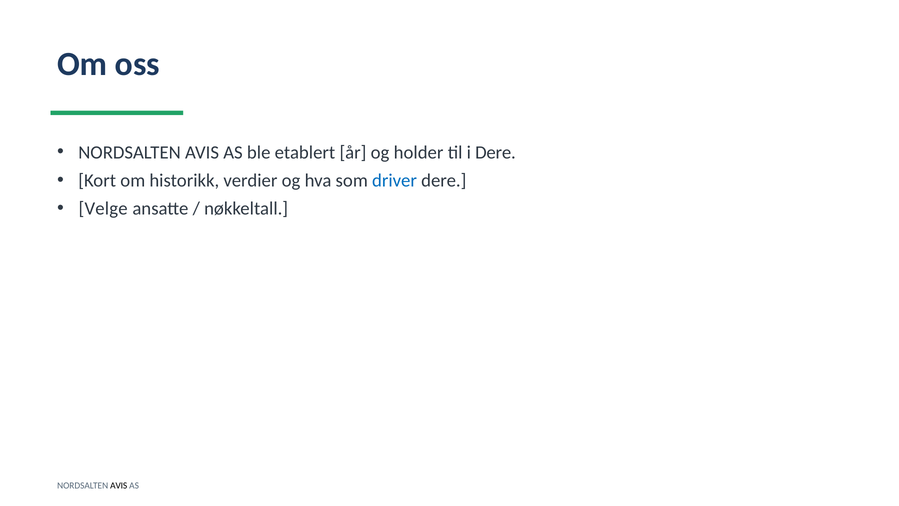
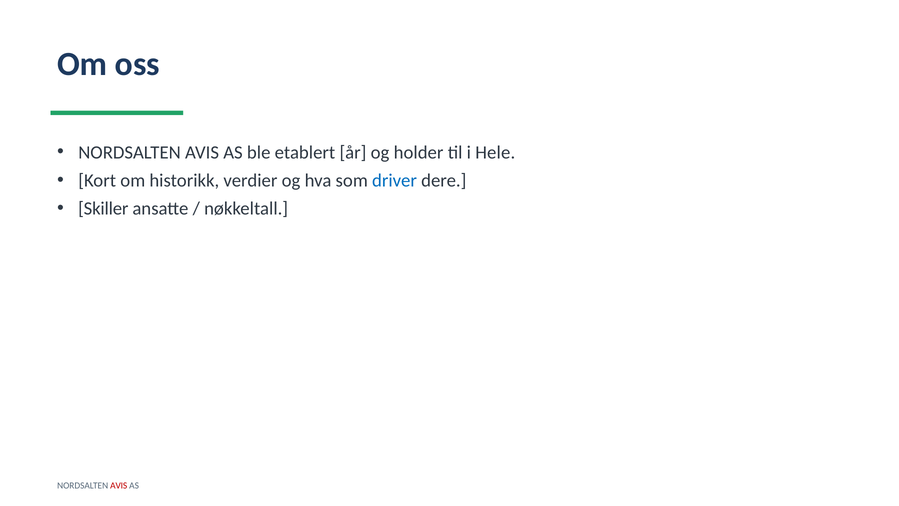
i Dere: Dere -> Hele
Velge: Velge -> Skiller
AVIS at (119, 485) colour: black -> red
